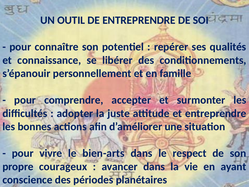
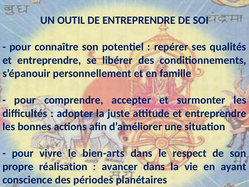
connaissance at (49, 60): connaissance -> entreprendre
courageux: courageux -> réalisation
